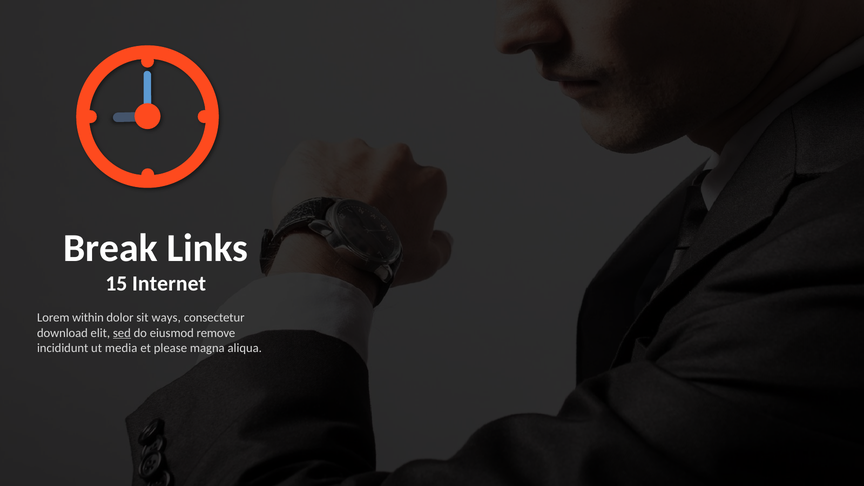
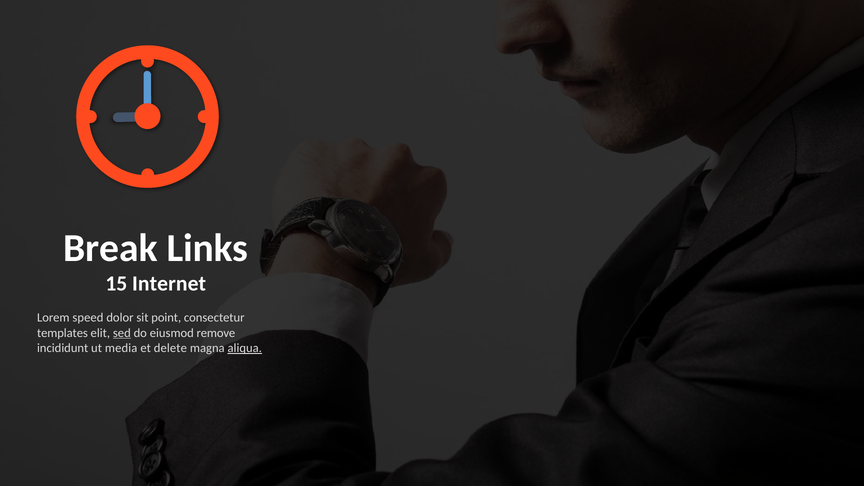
within: within -> speed
ways: ways -> point
download: download -> templates
please: please -> delete
aliqua underline: none -> present
